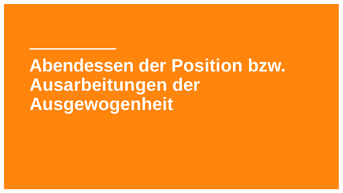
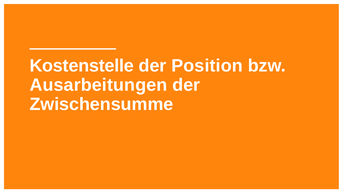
Abendessen: Abendessen -> Kostenstelle
Ausgewogenheit: Ausgewogenheit -> Zwischensumme
